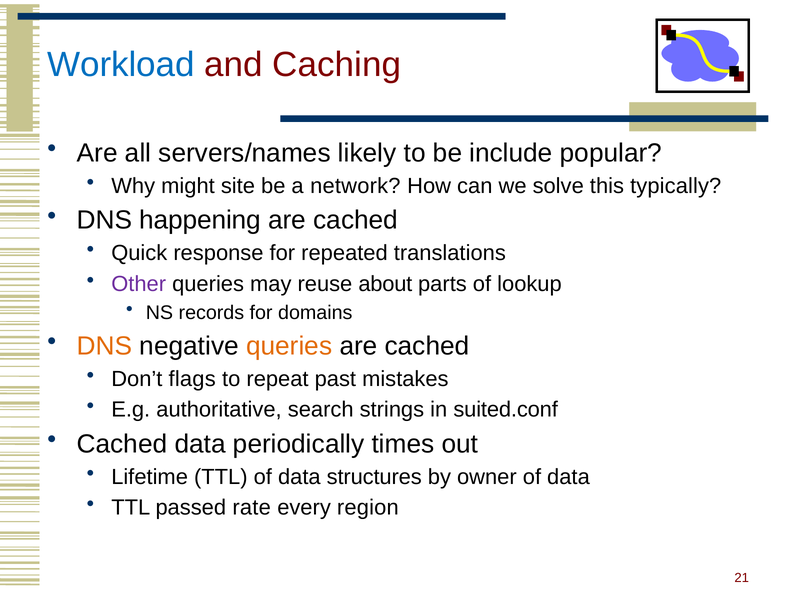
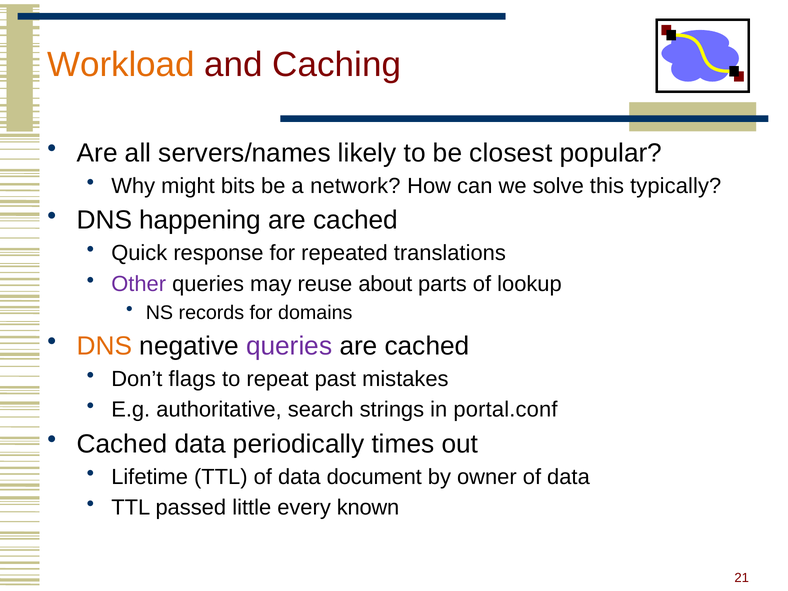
Workload colour: blue -> orange
include: include -> closest
site: site -> bits
queries at (289, 346) colour: orange -> purple
suited.conf: suited.conf -> portal.conf
structures: structures -> document
rate: rate -> little
region: region -> known
